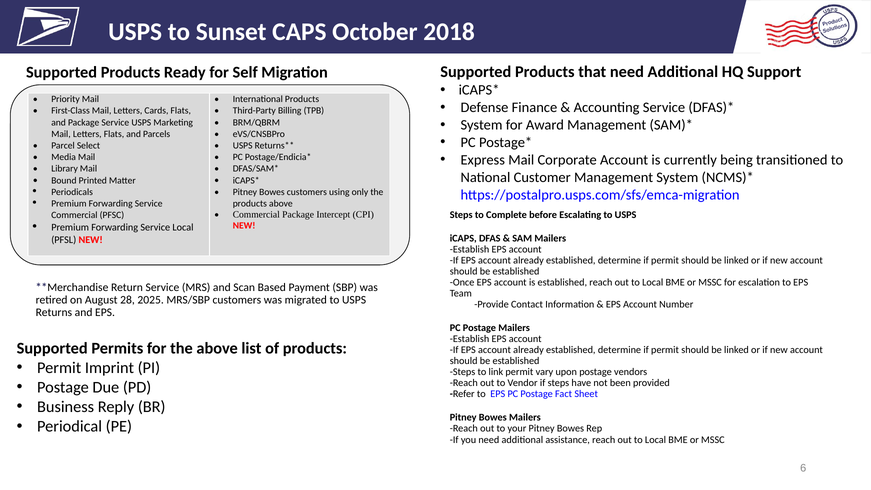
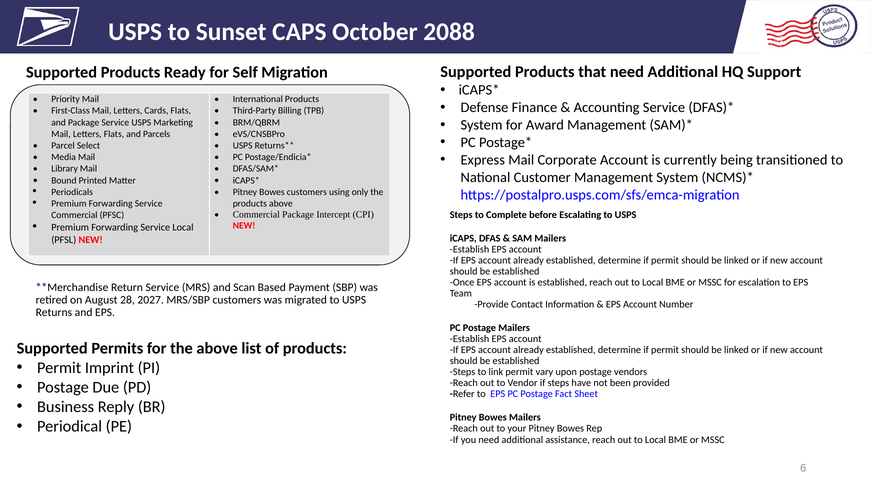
2018: 2018 -> 2088
2025: 2025 -> 2027
